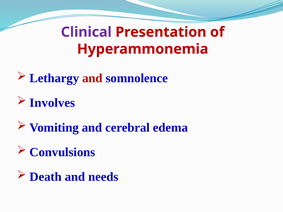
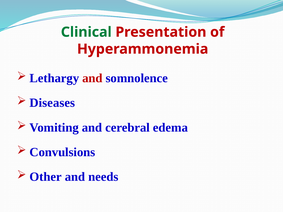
Clinical colour: purple -> green
Involves: Involves -> Diseases
Death: Death -> Other
